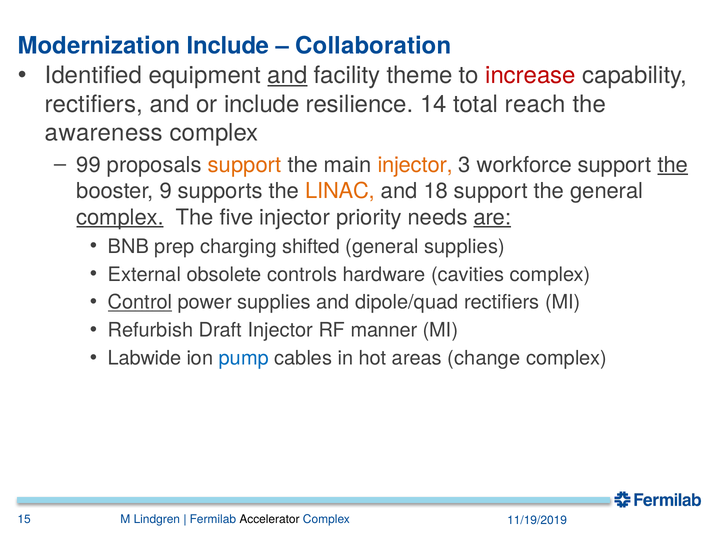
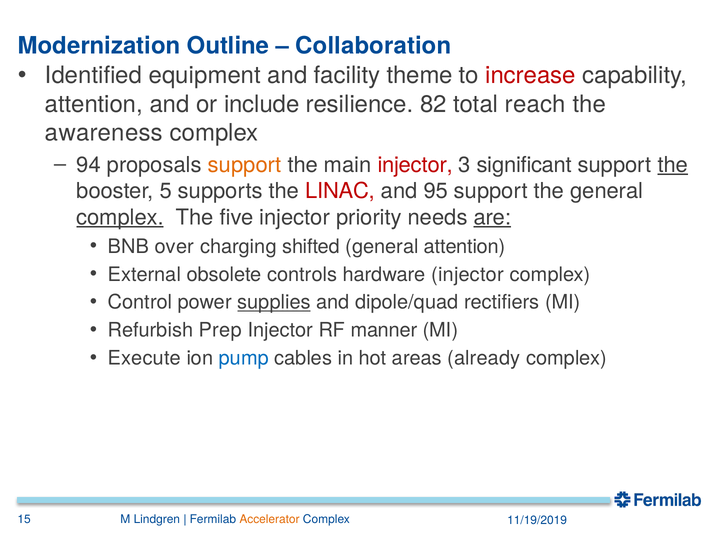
Modernization Include: Include -> Outline
and at (287, 76) underline: present -> none
rectifiers at (94, 104): rectifiers -> attention
14: 14 -> 82
99: 99 -> 94
injector at (415, 165) colour: orange -> red
workforce: workforce -> significant
9: 9 -> 5
LINAC colour: orange -> red
18: 18 -> 95
prep: prep -> over
general supplies: supplies -> attention
hardware cavities: cavities -> injector
Control underline: present -> none
supplies at (274, 303) underline: none -> present
Draft: Draft -> Prep
Labwide: Labwide -> Execute
change: change -> already
Accelerator colour: black -> orange
